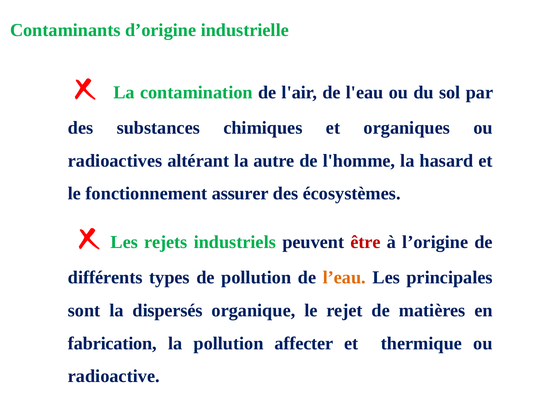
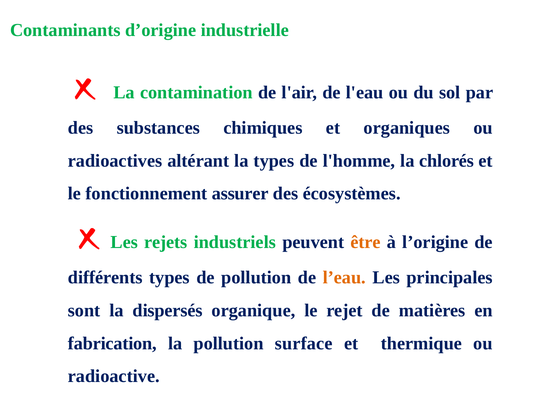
la autre: autre -> types
hasard: hasard -> chlorés
être colour: red -> orange
affecter: affecter -> surface
